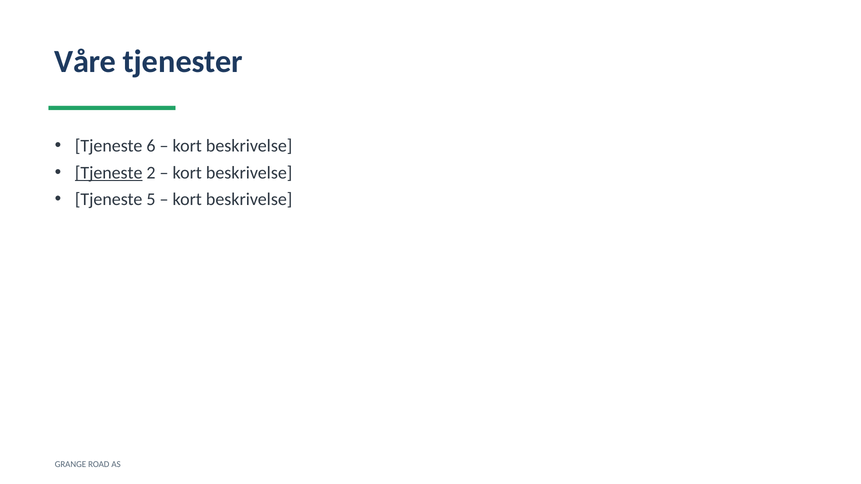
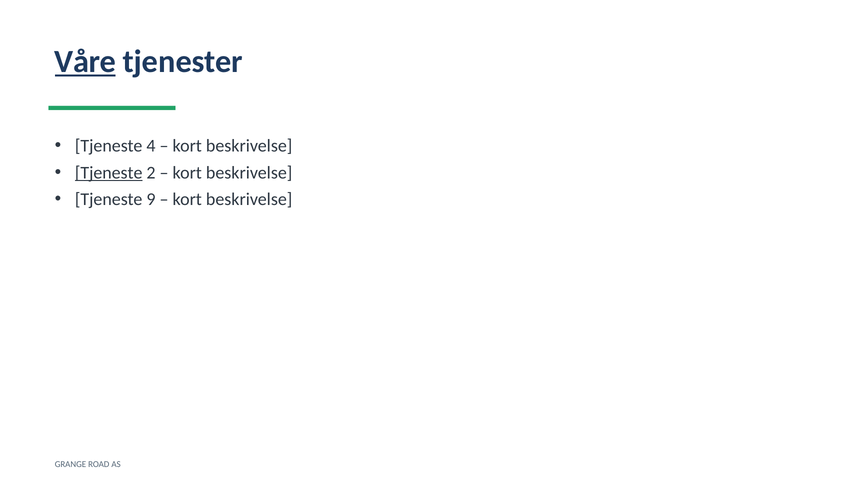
Våre underline: none -> present
6: 6 -> 4
5: 5 -> 9
